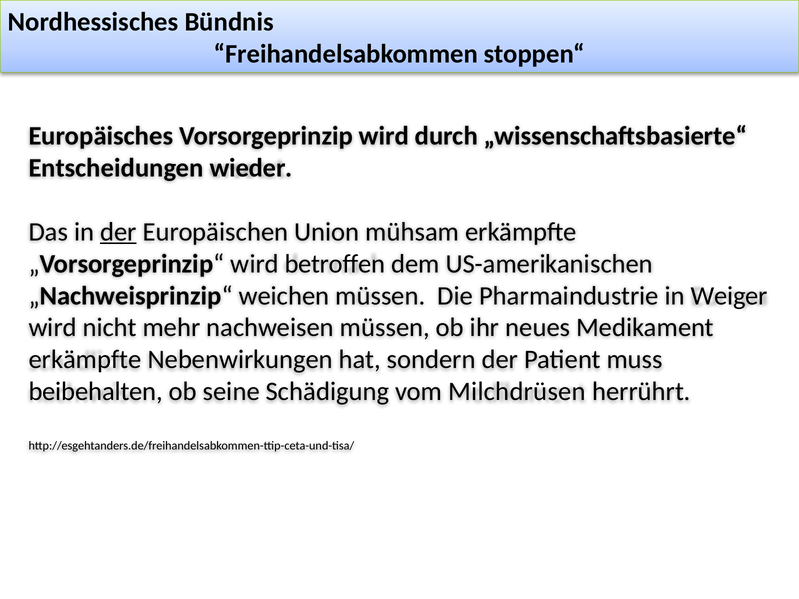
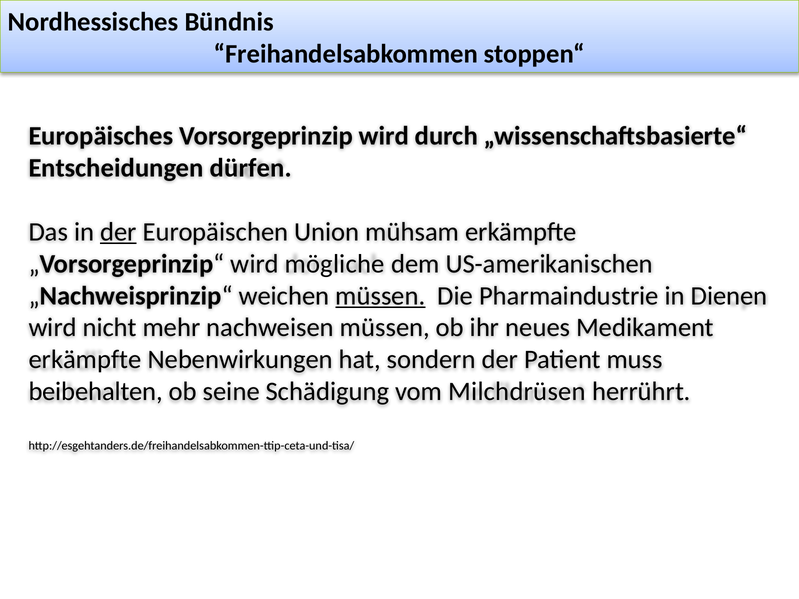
wieder: wieder -> dürfen
betroffen: betroffen -> mögliche
müssen at (380, 296) underline: none -> present
Weiger: Weiger -> Dienen
